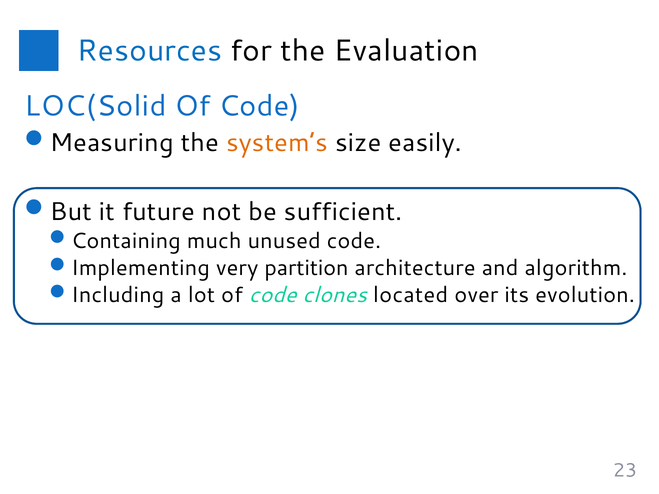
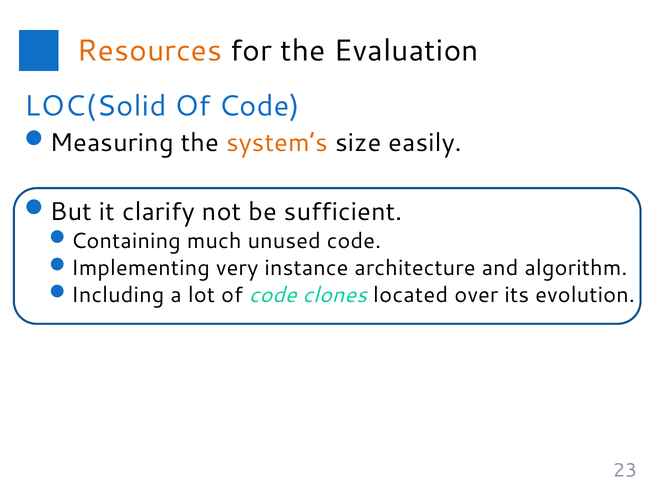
Resources colour: blue -> orange
future: future -> clarify
partition: partition -> instance
